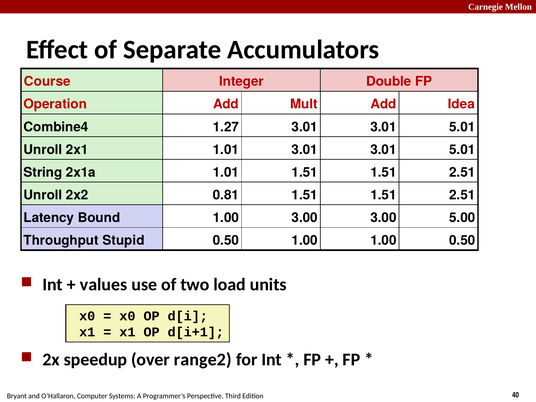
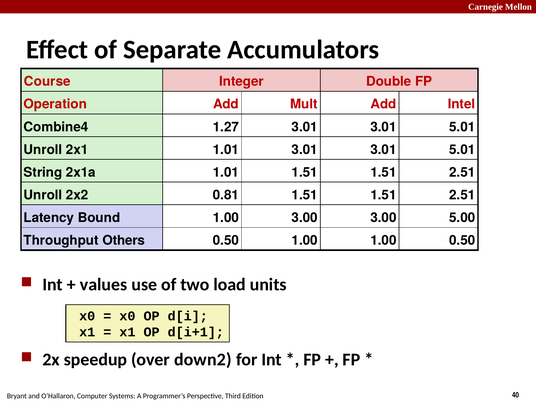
Idea: Idea -> Intel
Stupid: Stupid -> Others
range2: range2 -> down2
